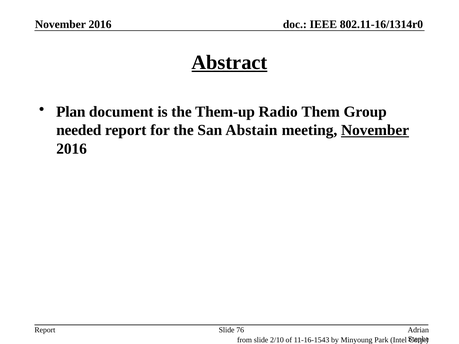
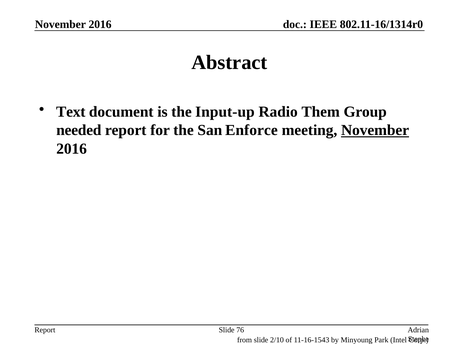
Abstract underline: present -> none
Plan: Plan -> Text
Them-up: Them-up -> Input-up
Abstain: Abstain -> Enforce
